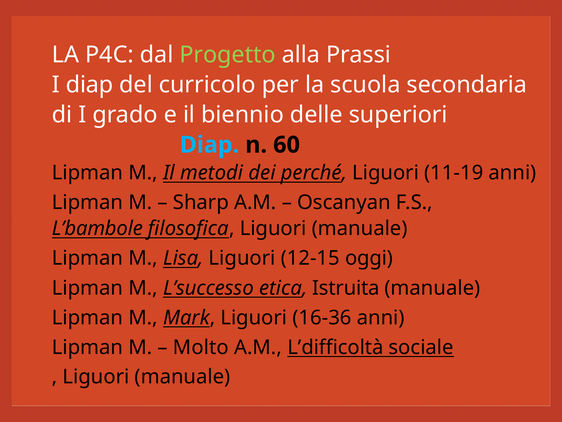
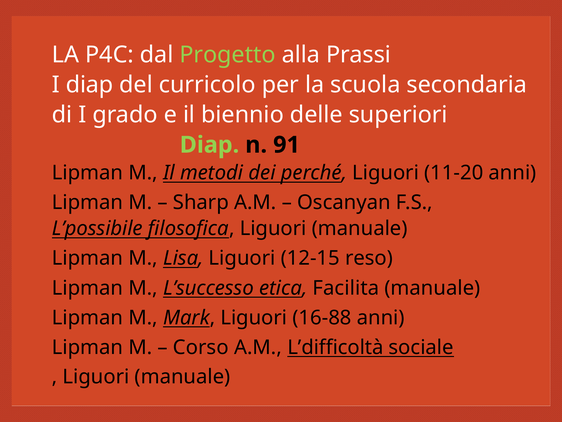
Diap at (209, 145) colour: light blue -> light green
60: 60 -> 91
11-19: 11-19 -> 11-20
L’bambole: L’bambole -> L’possibile
oggi: oggi -> reso
Istruita: Istruita -> Facilita
16-36: 16-36 -> 16-88
Molto: Molto -> Corso
